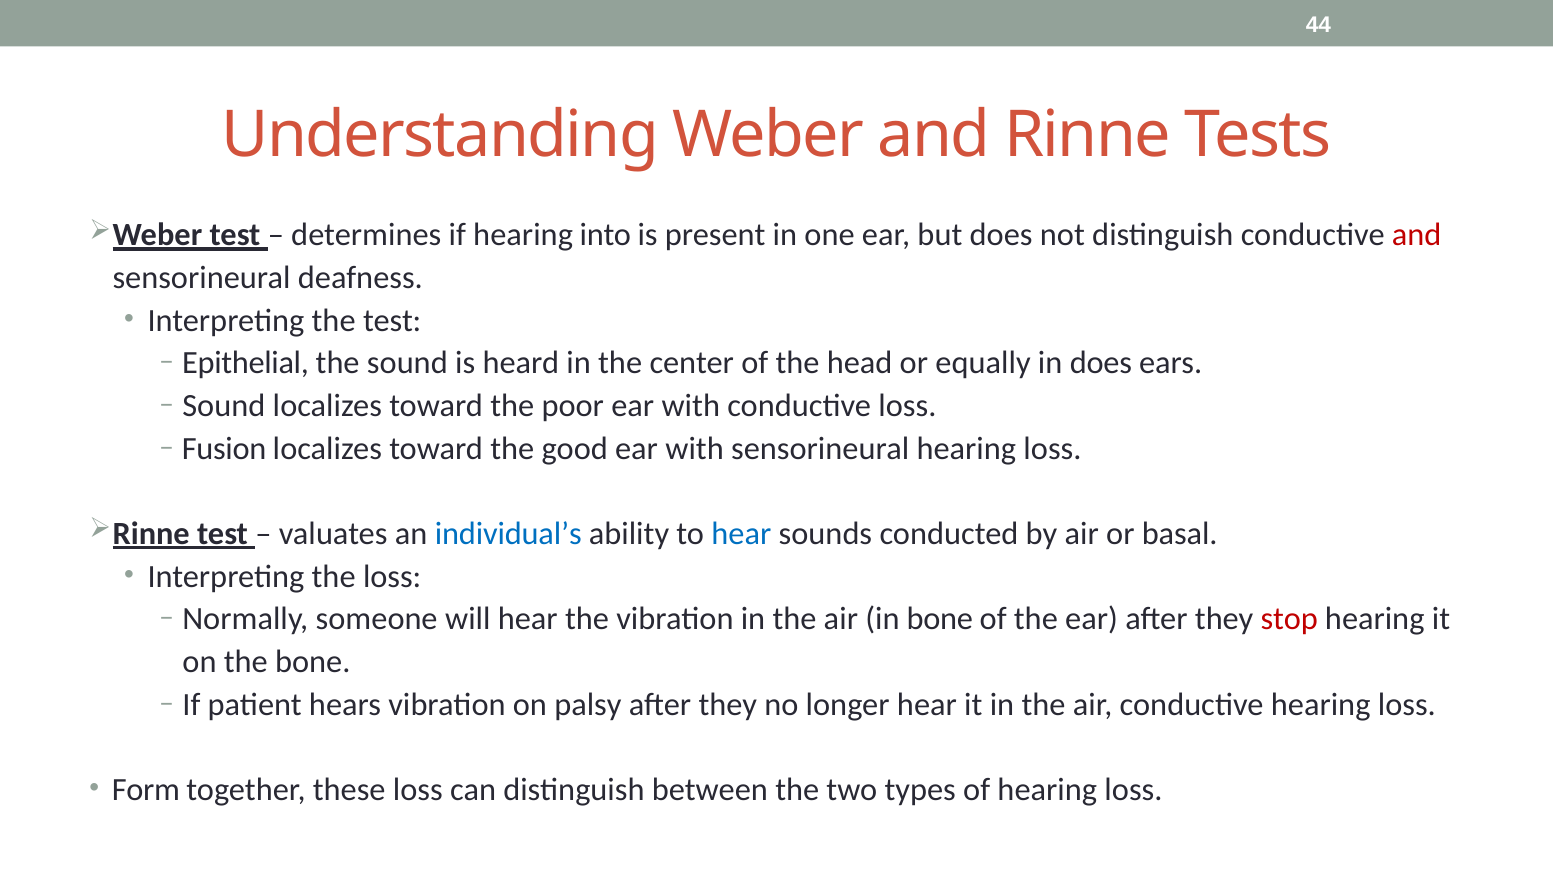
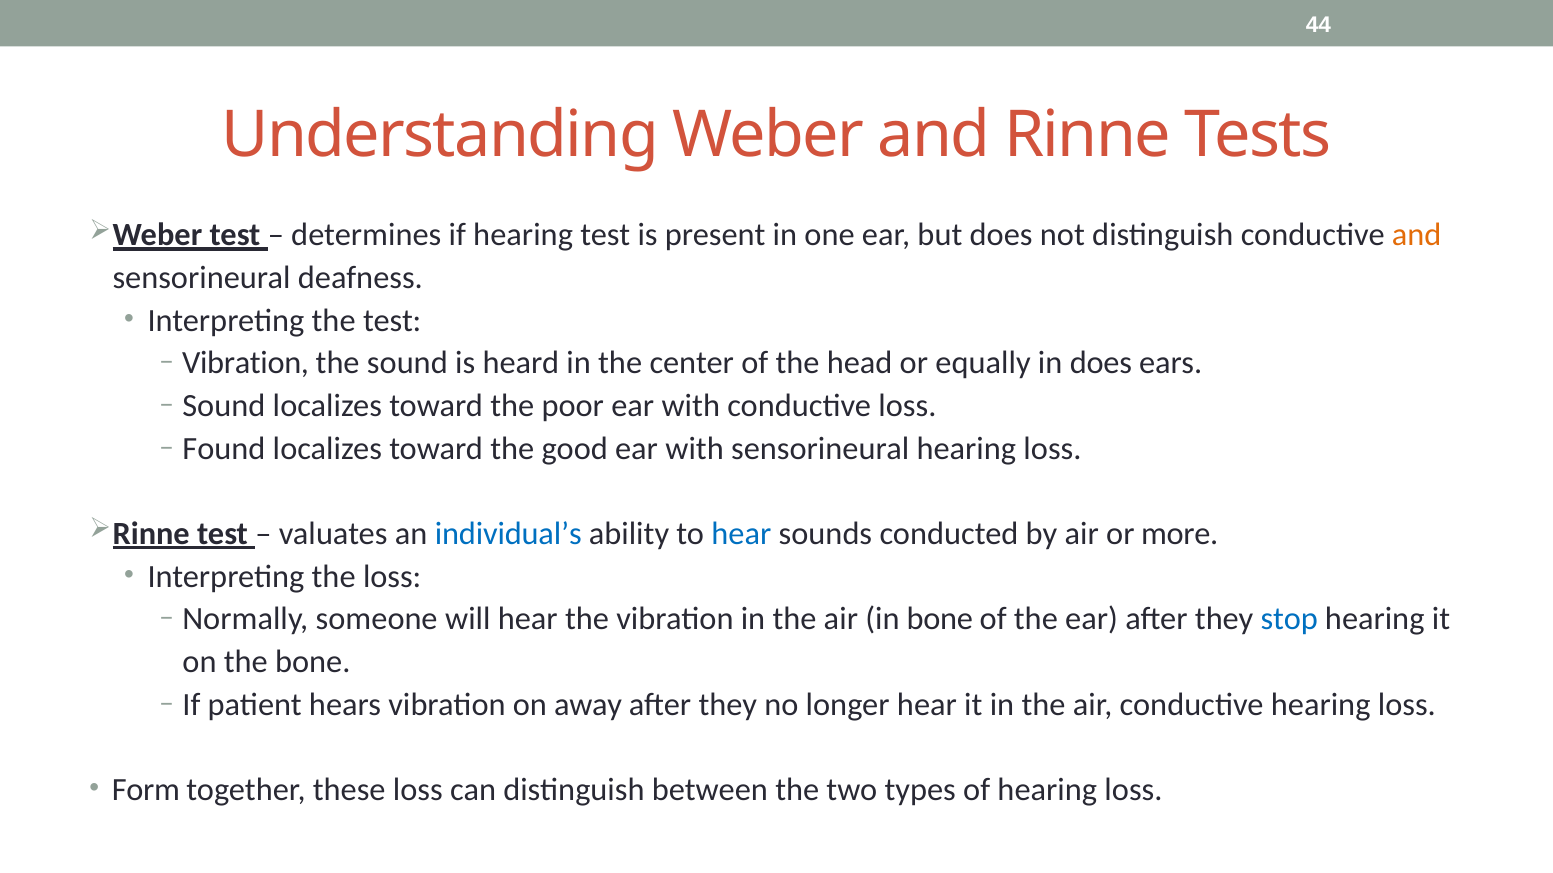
hearing into: into -> test
and at (1417, 235) colour: red -> orange
Epithelial at (246, 363): Epithelial -> Vibration
Fusion: Fusion -> Found
basal: basal -> more
stop colour: red -> blue
palsy: palsy -> away
